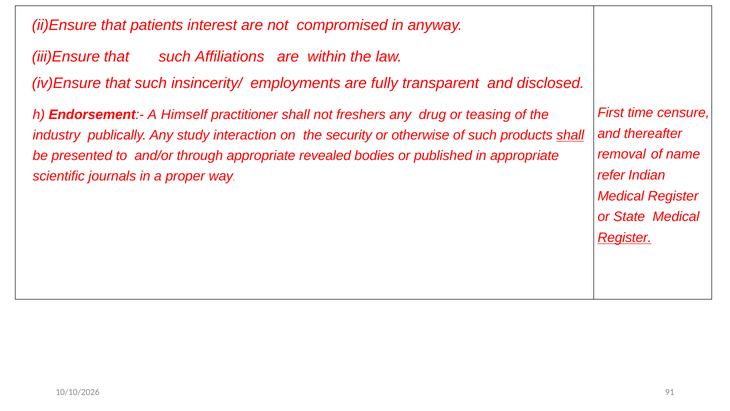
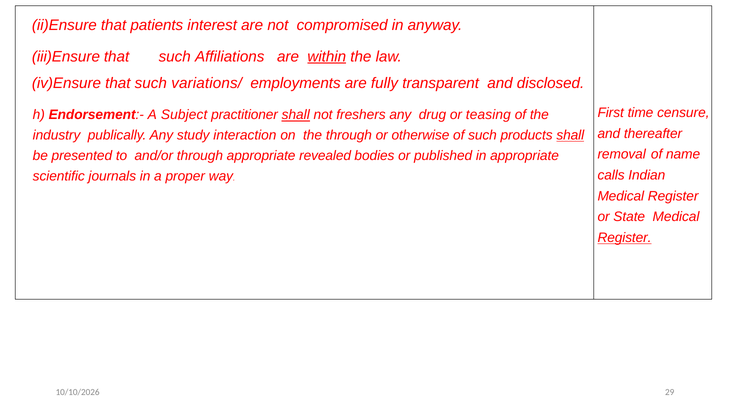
within underline: none -> present
insincerity/: insincerity/ -> variations/
Himself: Himself -> Subject
shall at (296, 115) underline: none -> present
the security: security -> through
refer: refer -> calls
91: 91 -> 29
